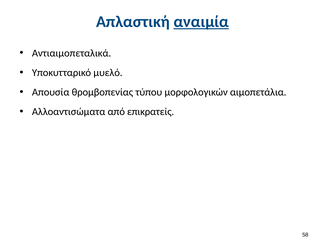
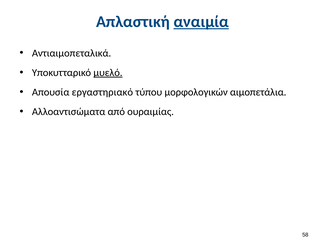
μυελό underline: none -> present
θρομβοπενίας: θρομβοπενίας -> εργαστηριακό
επικρατείς: επικρατείς -> ουραιμίας
